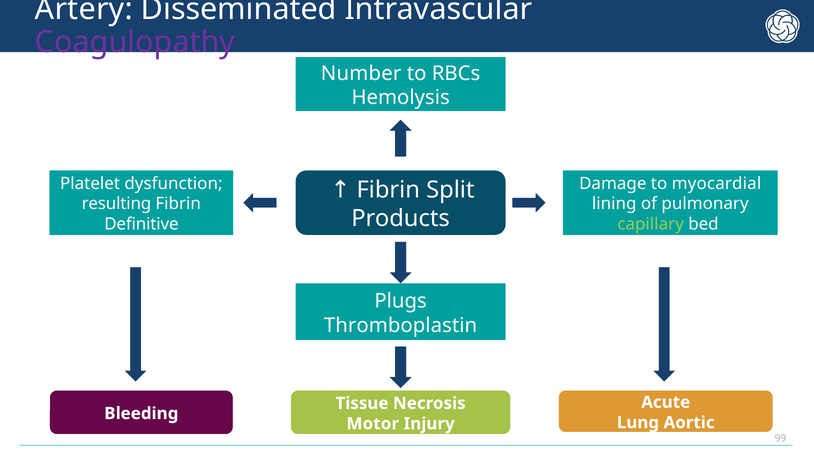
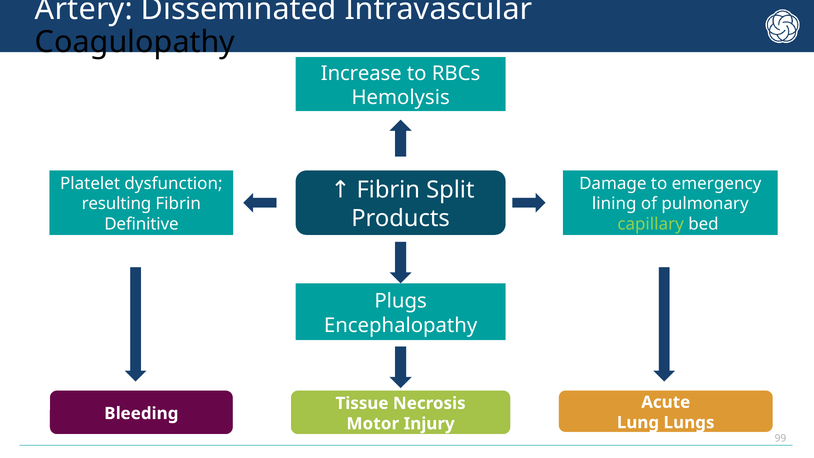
Coagulopathy colour: purple -> black
Number: Number -> Increase
myocardial: myocardial -> emergency
Thromboplastin: Thromboplastin -> Encephalopathy
Aortic: Aortic -> Lungs
